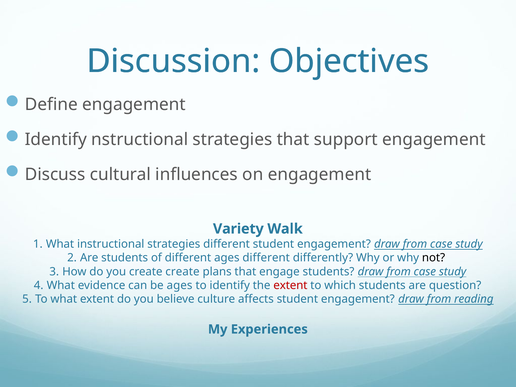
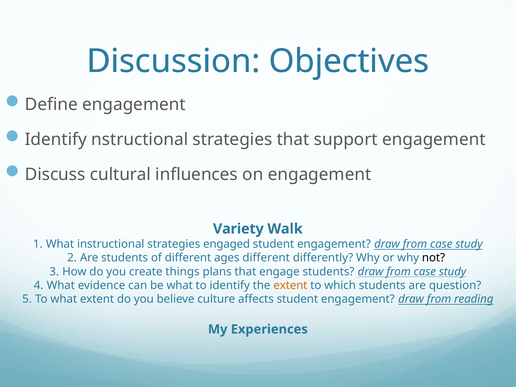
strategies different: different -> engaged
create create: create -> things
be ages: ages -> what
extent at (290, 285) colour: red -> orange
